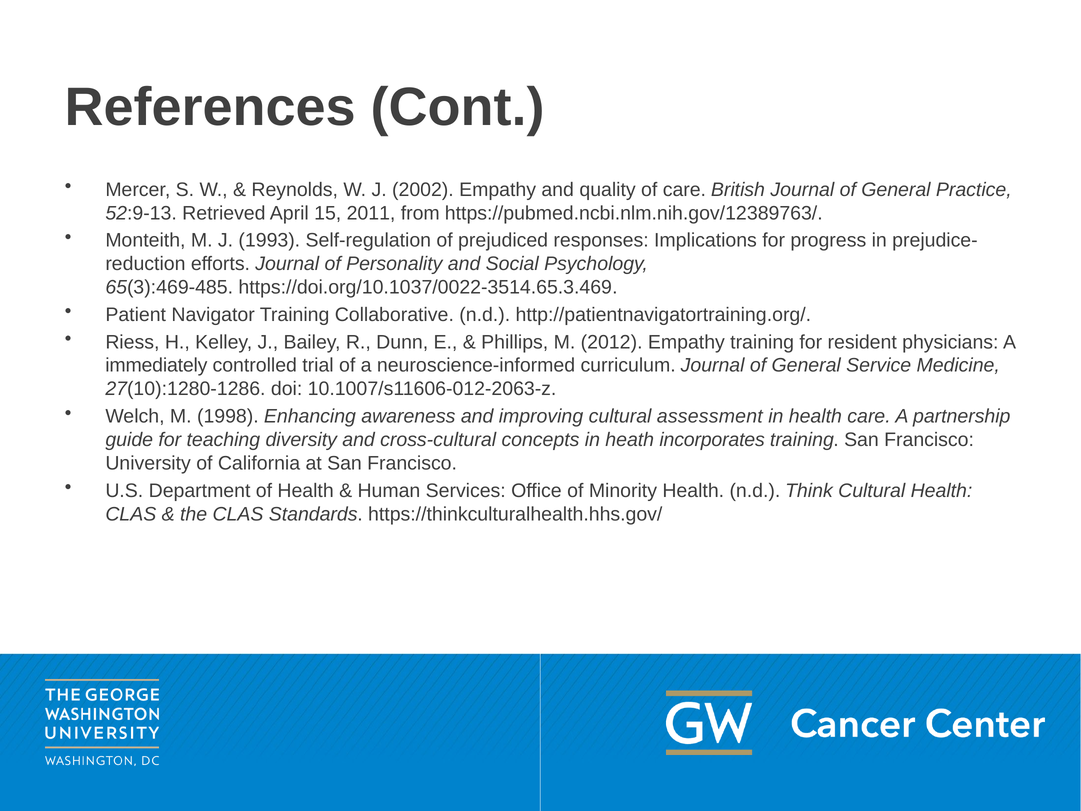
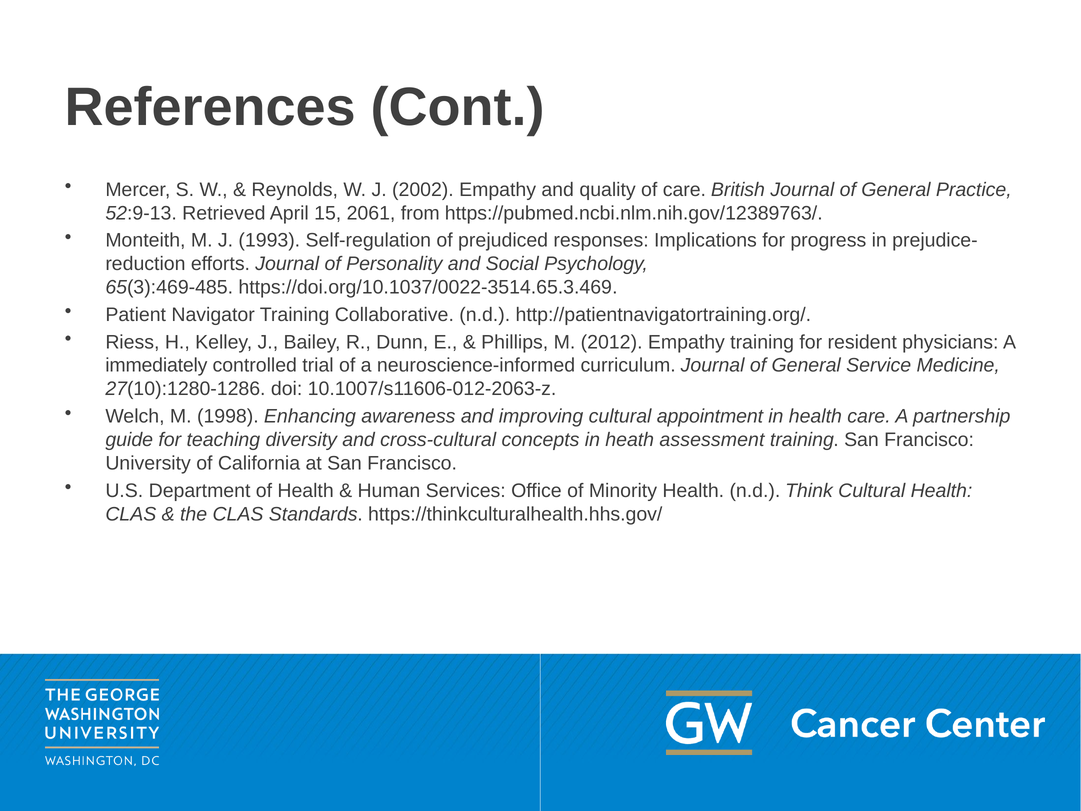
2011: 2011 -> 2061
assessment: assessment -> appointment
incorporates: incorporates -> assessment
